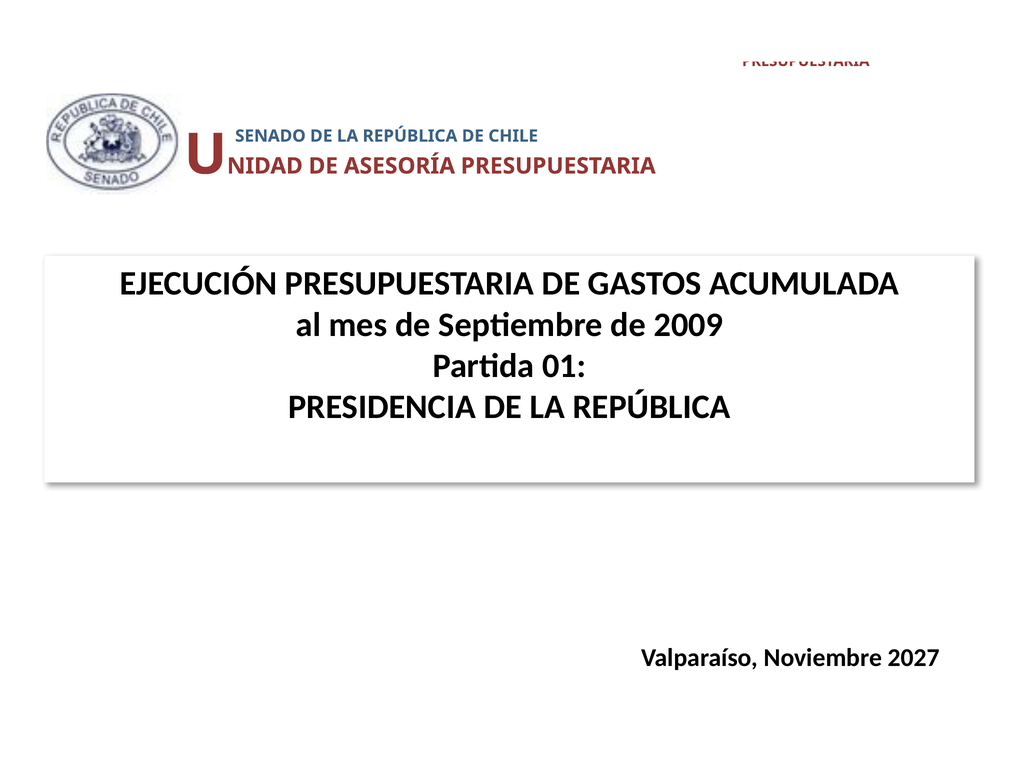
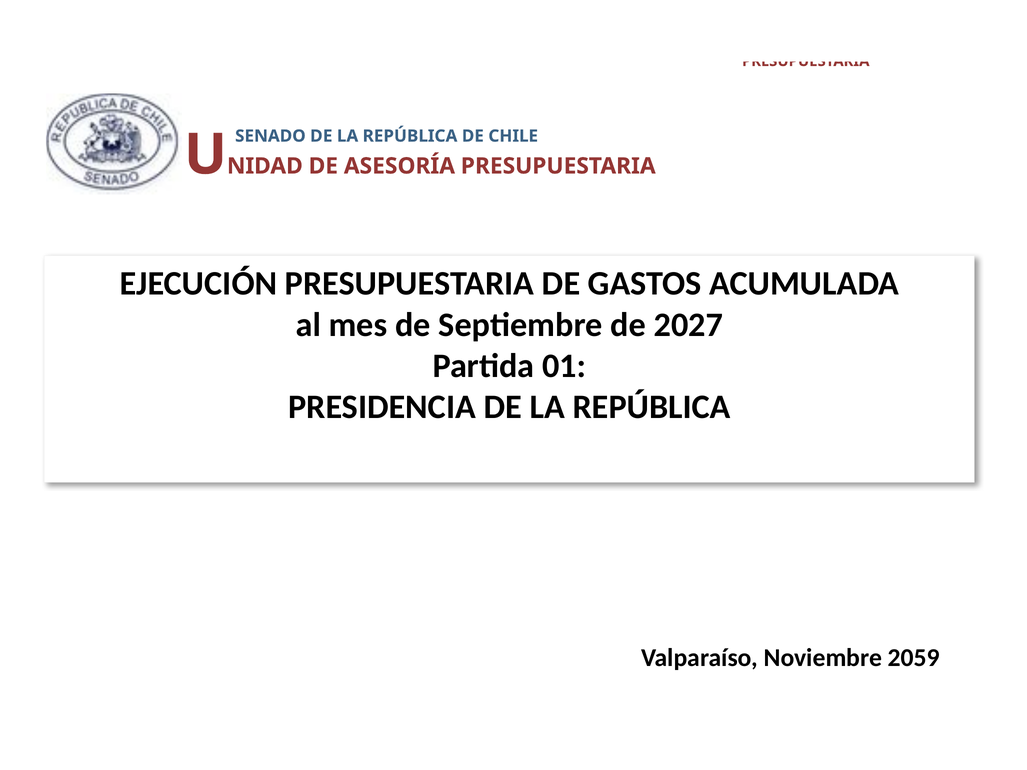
2009: 2009 -> 2027
2027: 2027 -> 2059
